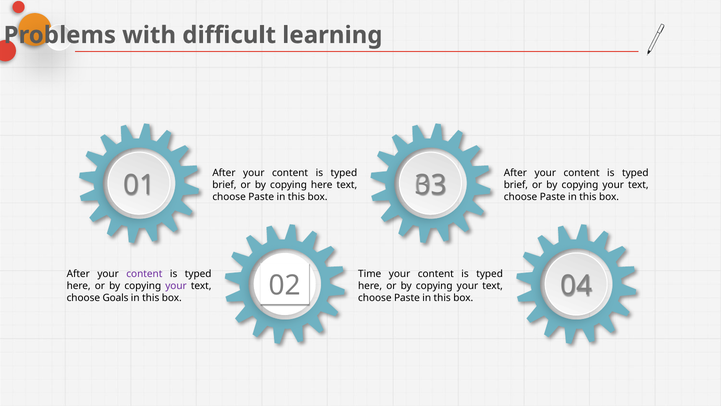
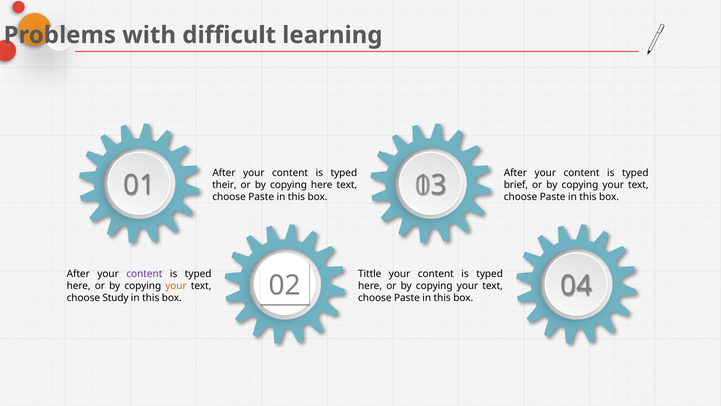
33: 33 -> 13
brief at (224, 185): brief -> their
Time: Time -> Tittle
your at (176, 286) colour: purple -> orange
Goals: Goals -> Study
